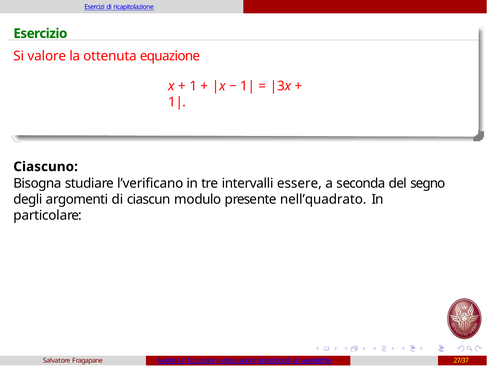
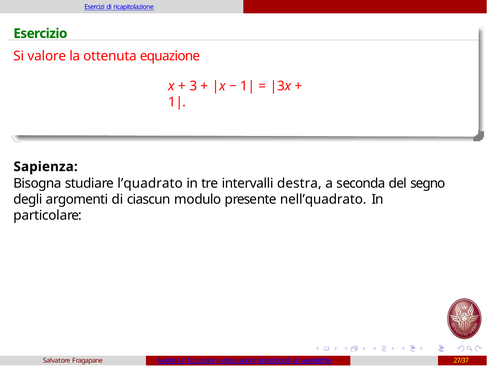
1: 1 -> 3
Ciascuno: Ciascuno -> Sapienza
l’verificano: l’verificano -> l’quadrato
essere: essere -> destra
